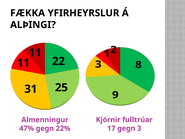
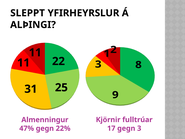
FÆKKA: FÆKKA -> SLEPPT
